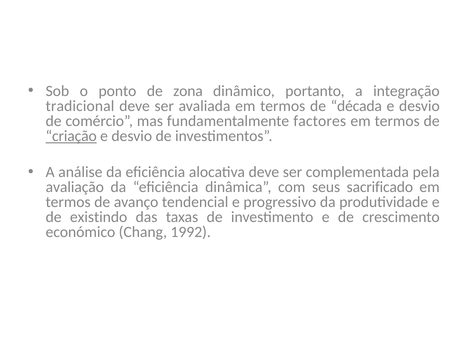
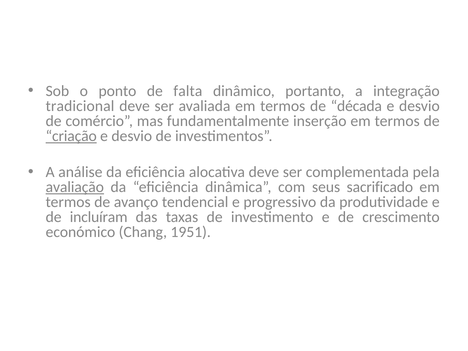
zona: zona -> falta
factores: factores -> inserção
avaliação underline: none -> present
existindo: existindo -> incluíram
1992: 1992 -> 1951
